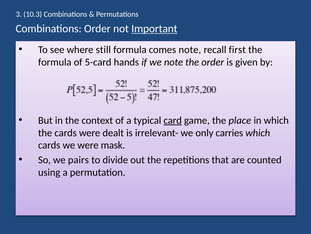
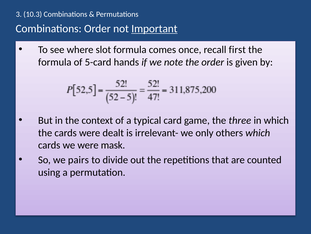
still: still -> slot
comes note: note -> once
card underline: present -> none
place: place -> three
carries: carries -> others
